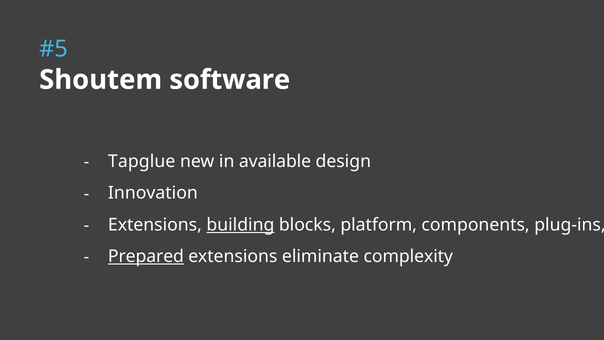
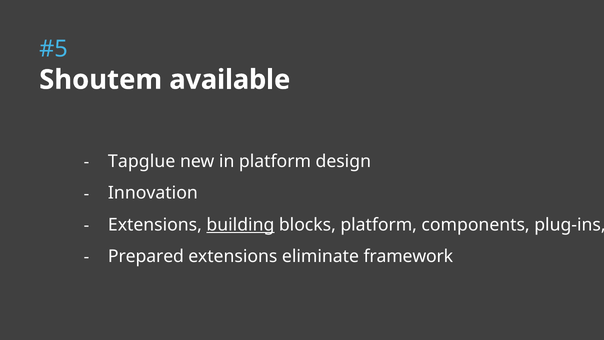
software: software -> available
in available: available -> platform
Prepared underline: present -> none
complexity: complexity -> framework
